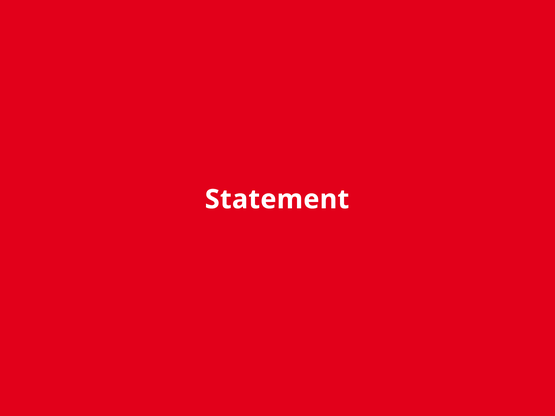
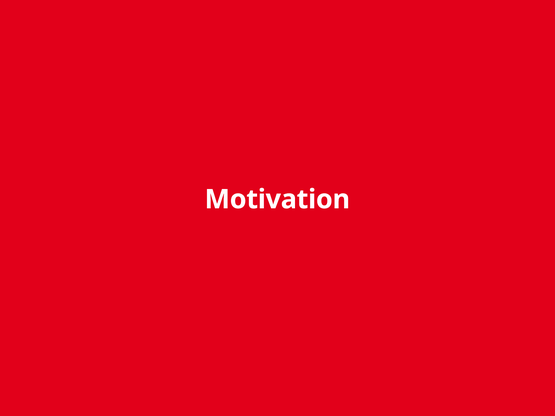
Statement: Statement -> Motivation
